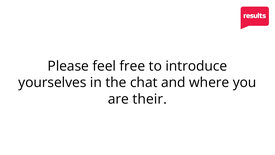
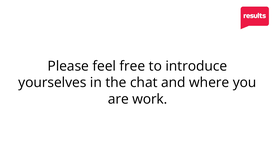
their: their -> work
